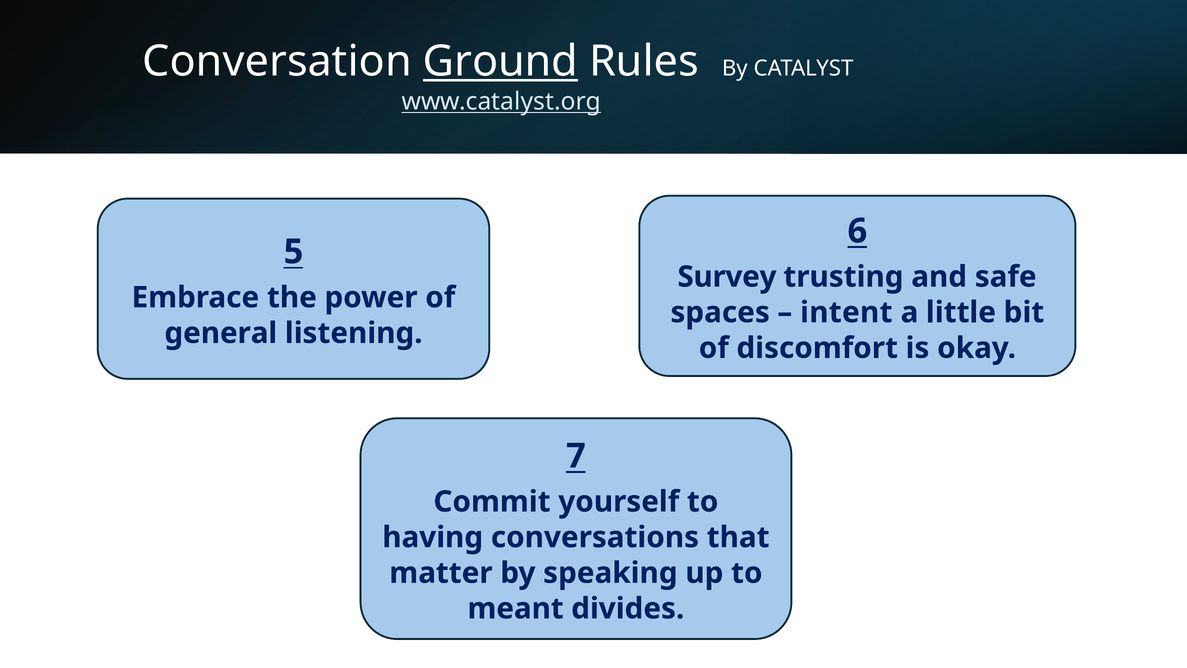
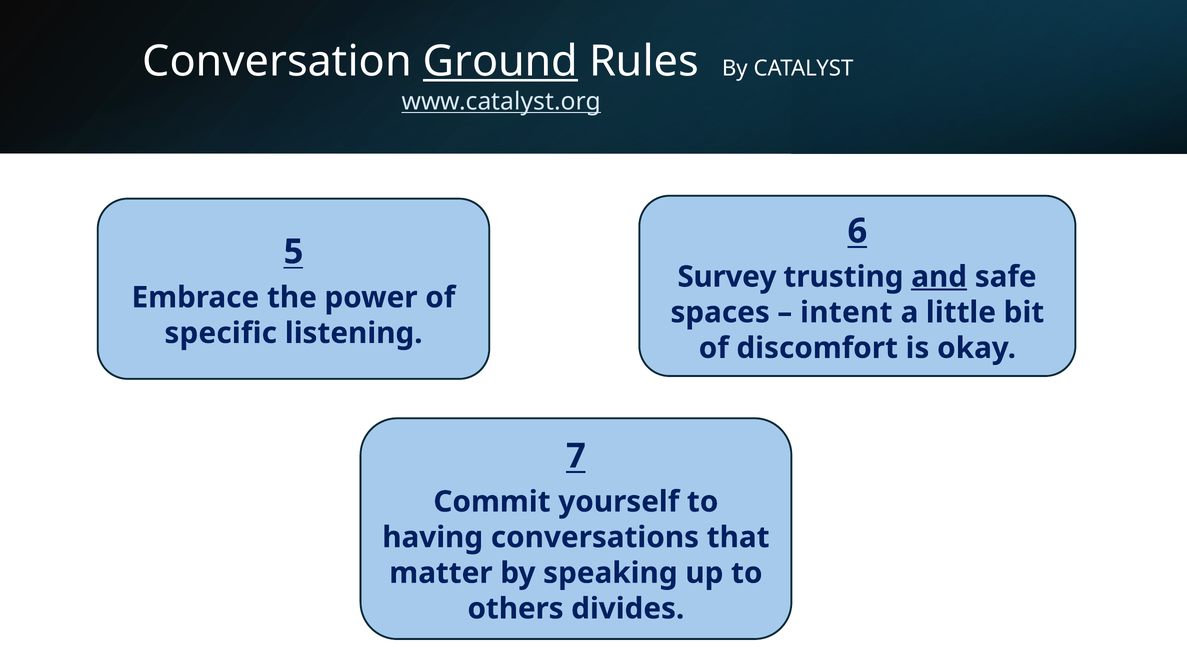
and underline: none -> present
general: general -> specific
meant: meant -> others
